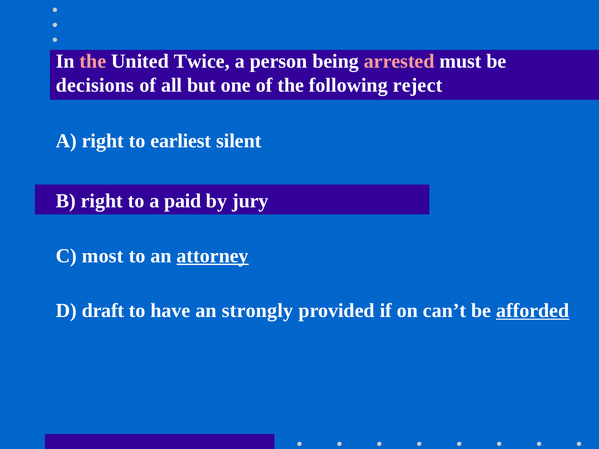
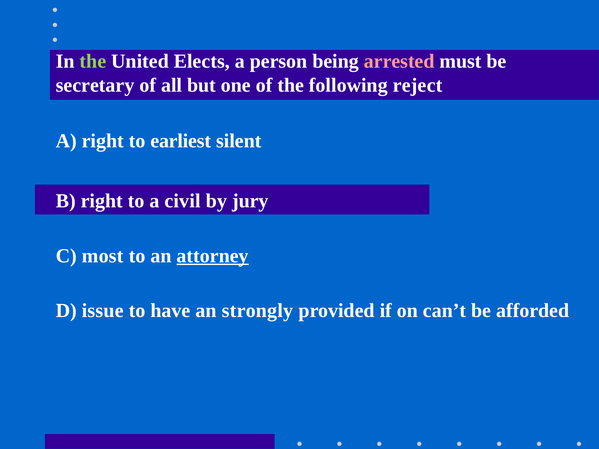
the at (93, 61) colour: pink -> light green
Twice: Twice -> Elects
decisions: decisions -> secretary
paid: paid -> civil
draft: draft -> issue
afforded underline: present -> none
